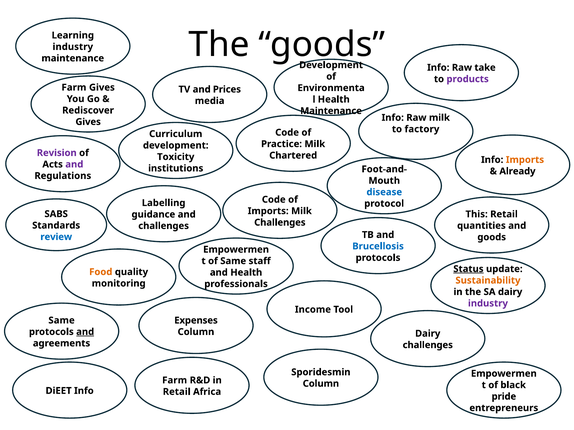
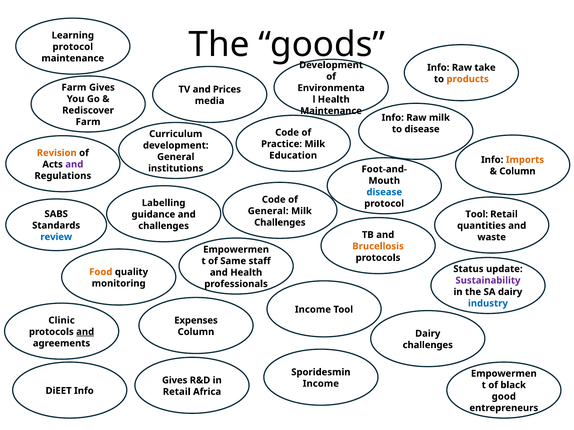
industry at (73, 47): industry -> protocol
products colour: purple -> orange
Gives at (88, 122): Gives -> Farm
to factory: factory -> disease
Revision colour: purple -> orange
Chartered: Chartered -> Education
Toxicity at (176, 157): Toxicity -> General
Already at (517, 171): Already -> Column
Imports at (268, 211): Imports -> General
This at (477, 214): This -> Tool
goods at (492, 237): goods -> waste
Brucellosis colour: blue -> orange
Status underline: present -> none
Sustainability colour: orange -> purple
industry at (488, 304) colour: purple -> blue
Same at (62, 321): Same -> Clinic
Farm at (175, 381): Farm -> Gives
Column at (321, 384): Column -> Income
pride: pride -> good
